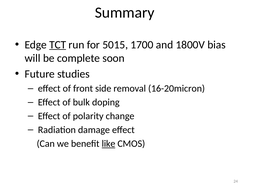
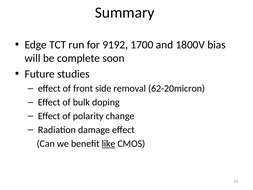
TCT underline: present -> none
5015: 5015 -> 9192
16-20micron: 16-20micron -> 62-20micron
